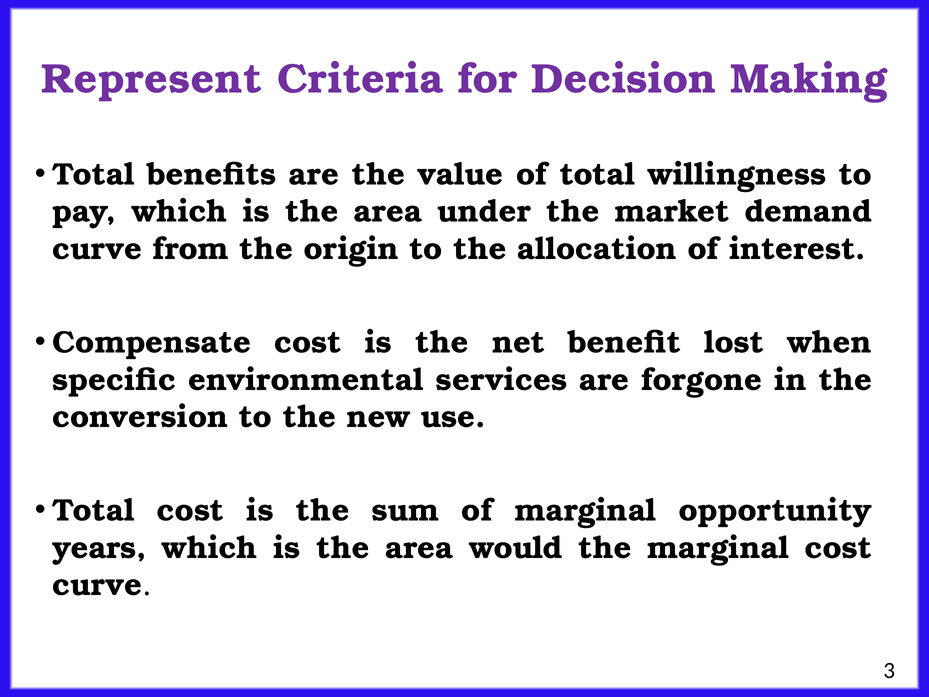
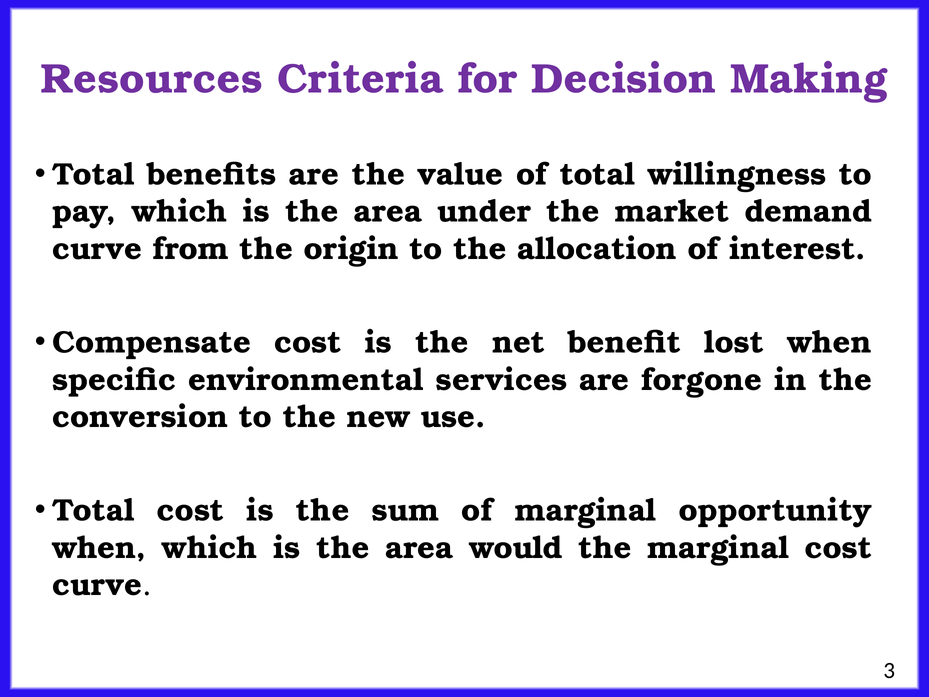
Represent: Represent -> Resources
years at (99, 548): years -> when
